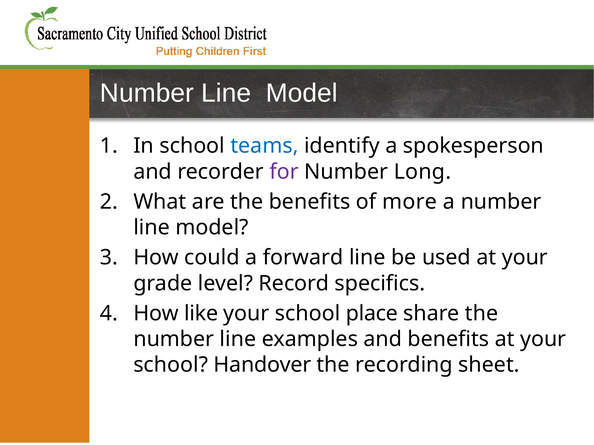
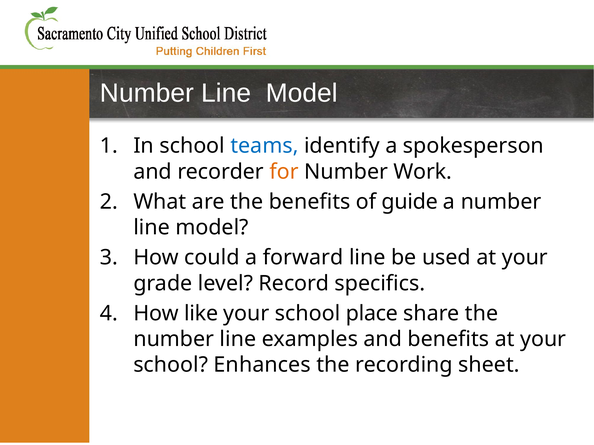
for colour: purple -> orange
Long: Long -> Work
more: more -> guide
Handover: Handover -> Enhances
